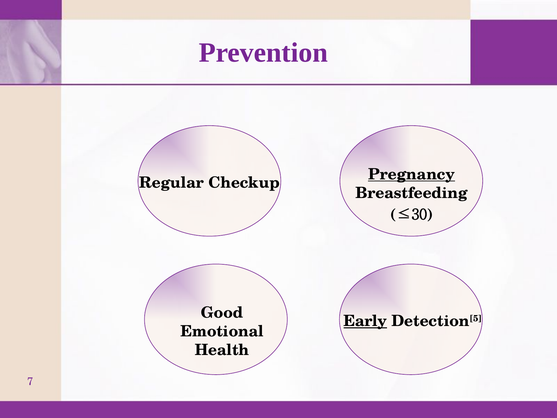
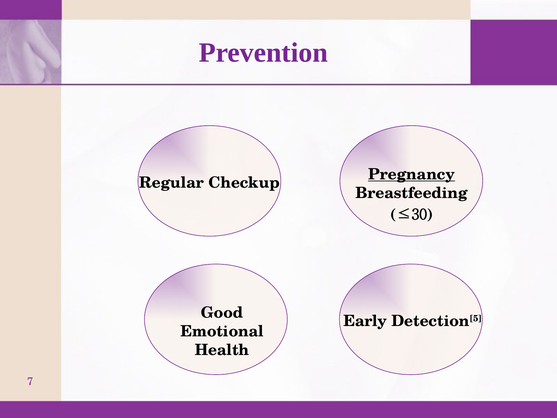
Early underline: present -> none
